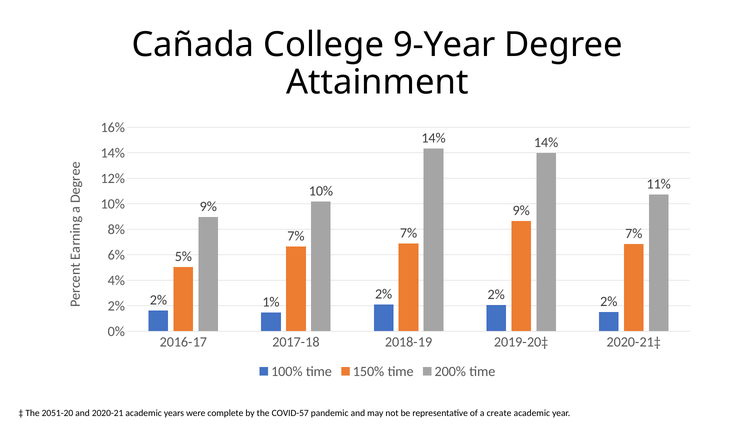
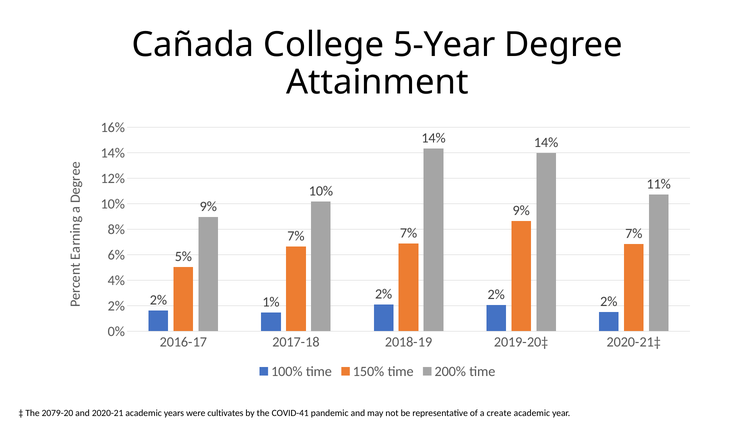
9-Year: 9-Year -> 5-Year
2051-20: 2051-20 -> 2079-20
complete: complete -> cultivates
COVID-57: COVID-57 -> COVID-41
